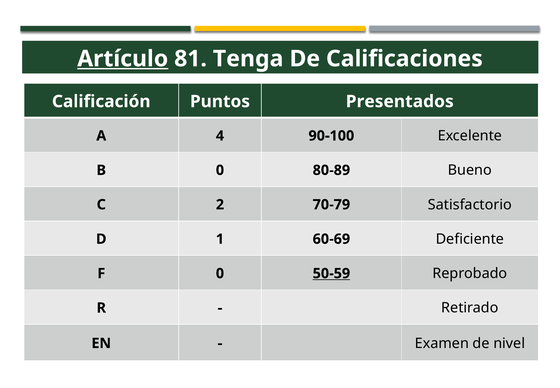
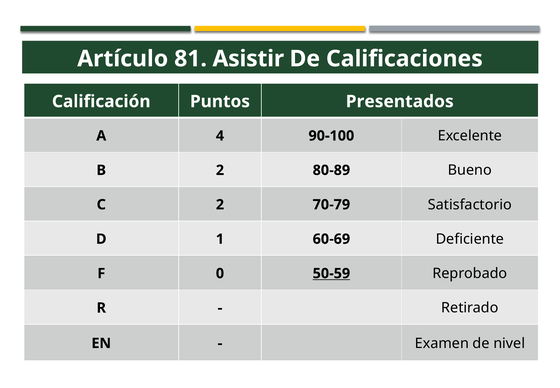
Artículo underline: present -> none
Tenga: Tenga -> Asistir
B 0: 0 -> 2
